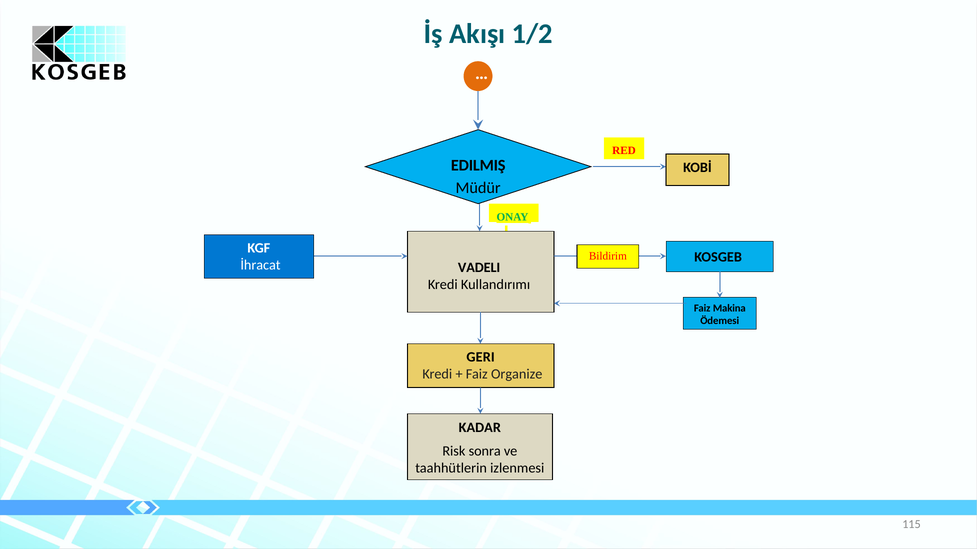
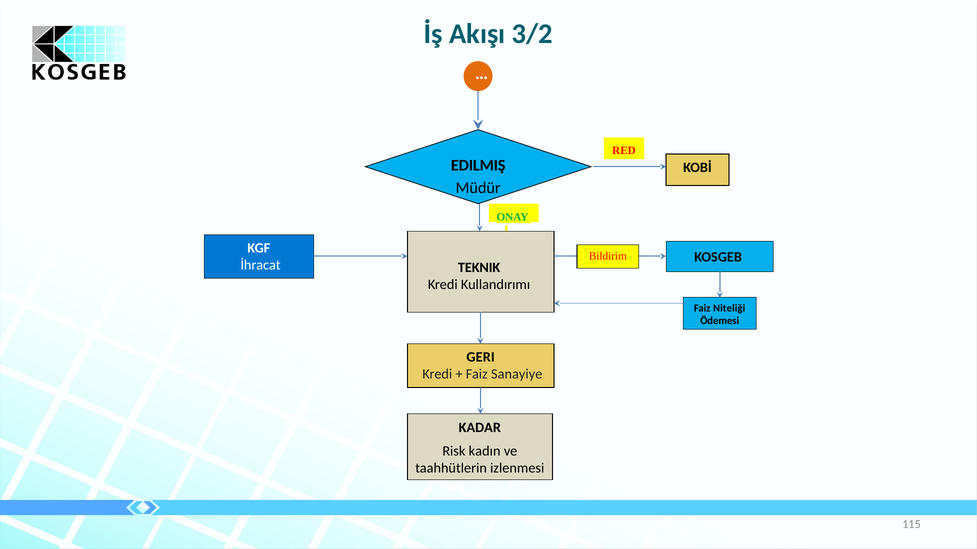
1/2: 1/2 -> 3/2
VADELI: VADELI -> TEKNIK
Makina: Makina -> Niteliği
Organize: Organize -> Sanayiye
sonra: sonra -> kadın
